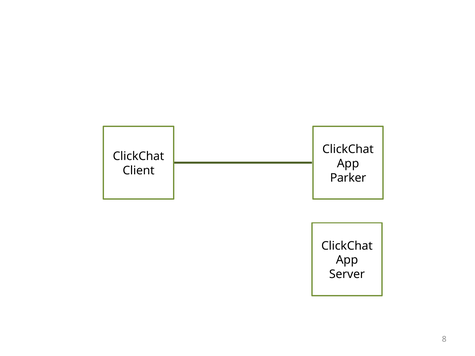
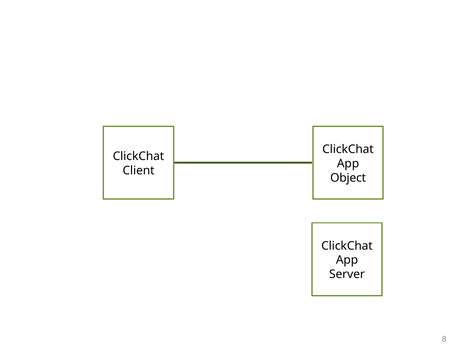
Parker: Parker -> Object
